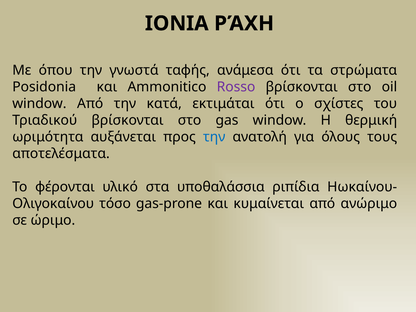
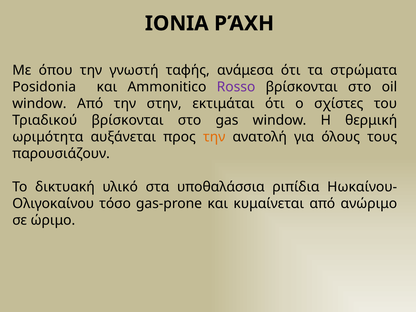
γνωστά: γνωστά -> γνωστή
κατά: κατά -> στην
την at (214, 137) colour: blue -> orange
αποτελέσματα: αποτελέσματα -> παρουσιάζουν
φέρονται: φέρονται -> δικτυακή
